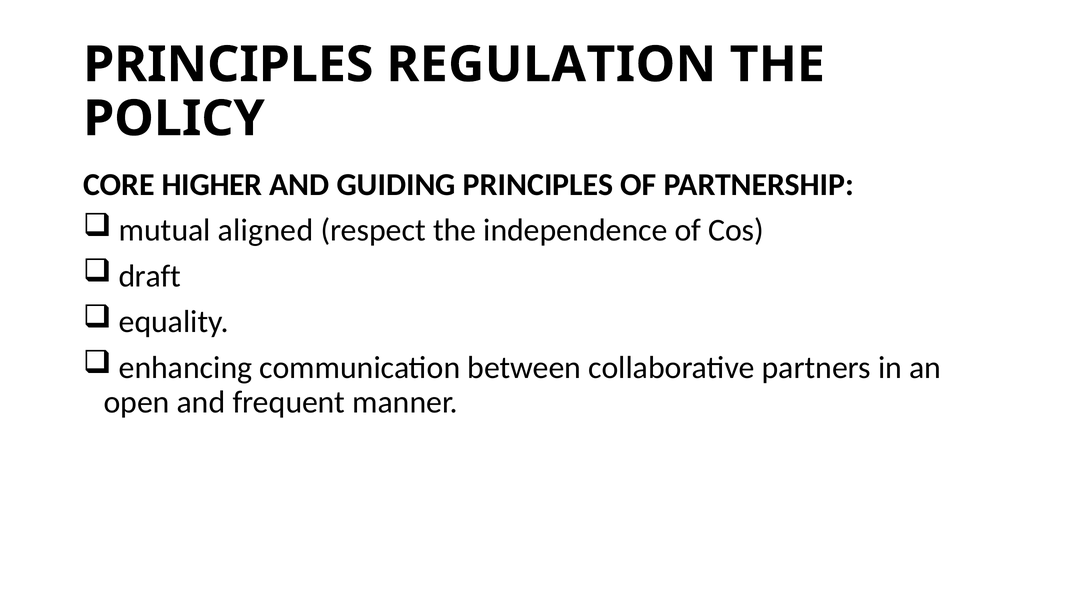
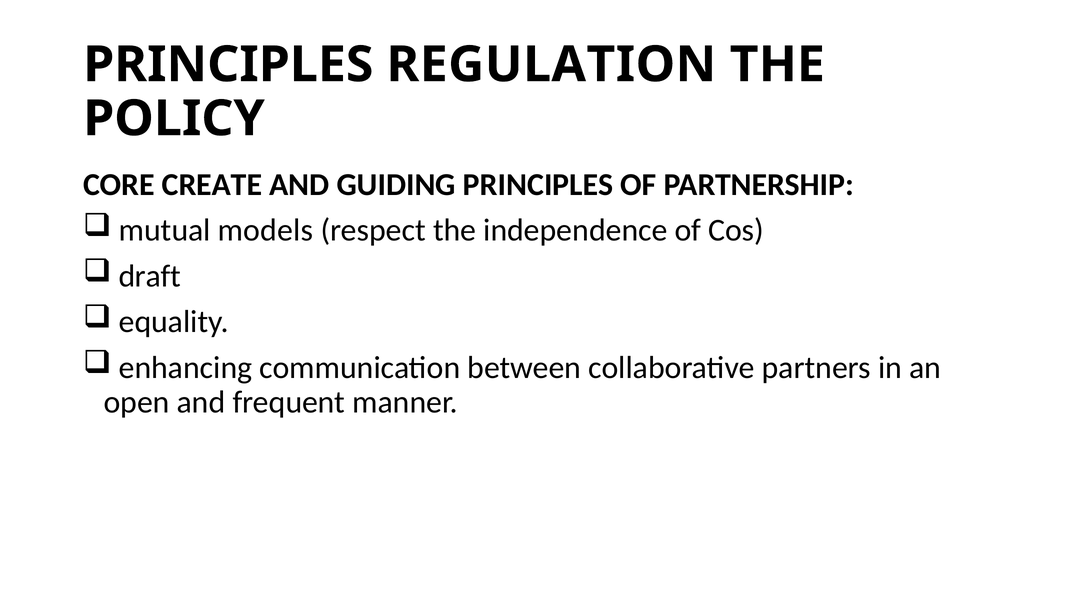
HIGHER: HIGHER -> CREATE
aligned: aligned -> models
